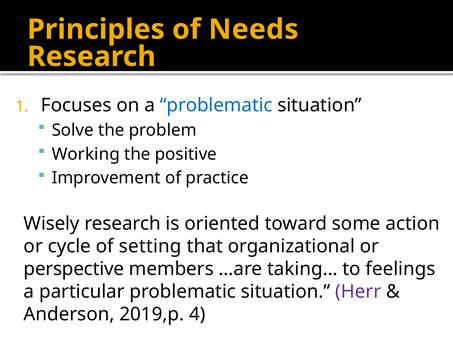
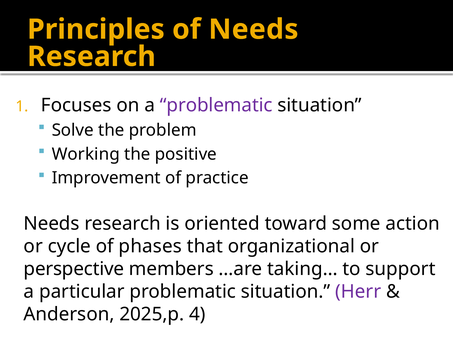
problematic at (216, 105) colour: blue -> purple
Wisely at (52, 224): Wisely -> Needs
setting: setting -> phases
feelings: feelings -> support
2019,p: 2019,p -> 2025,p
